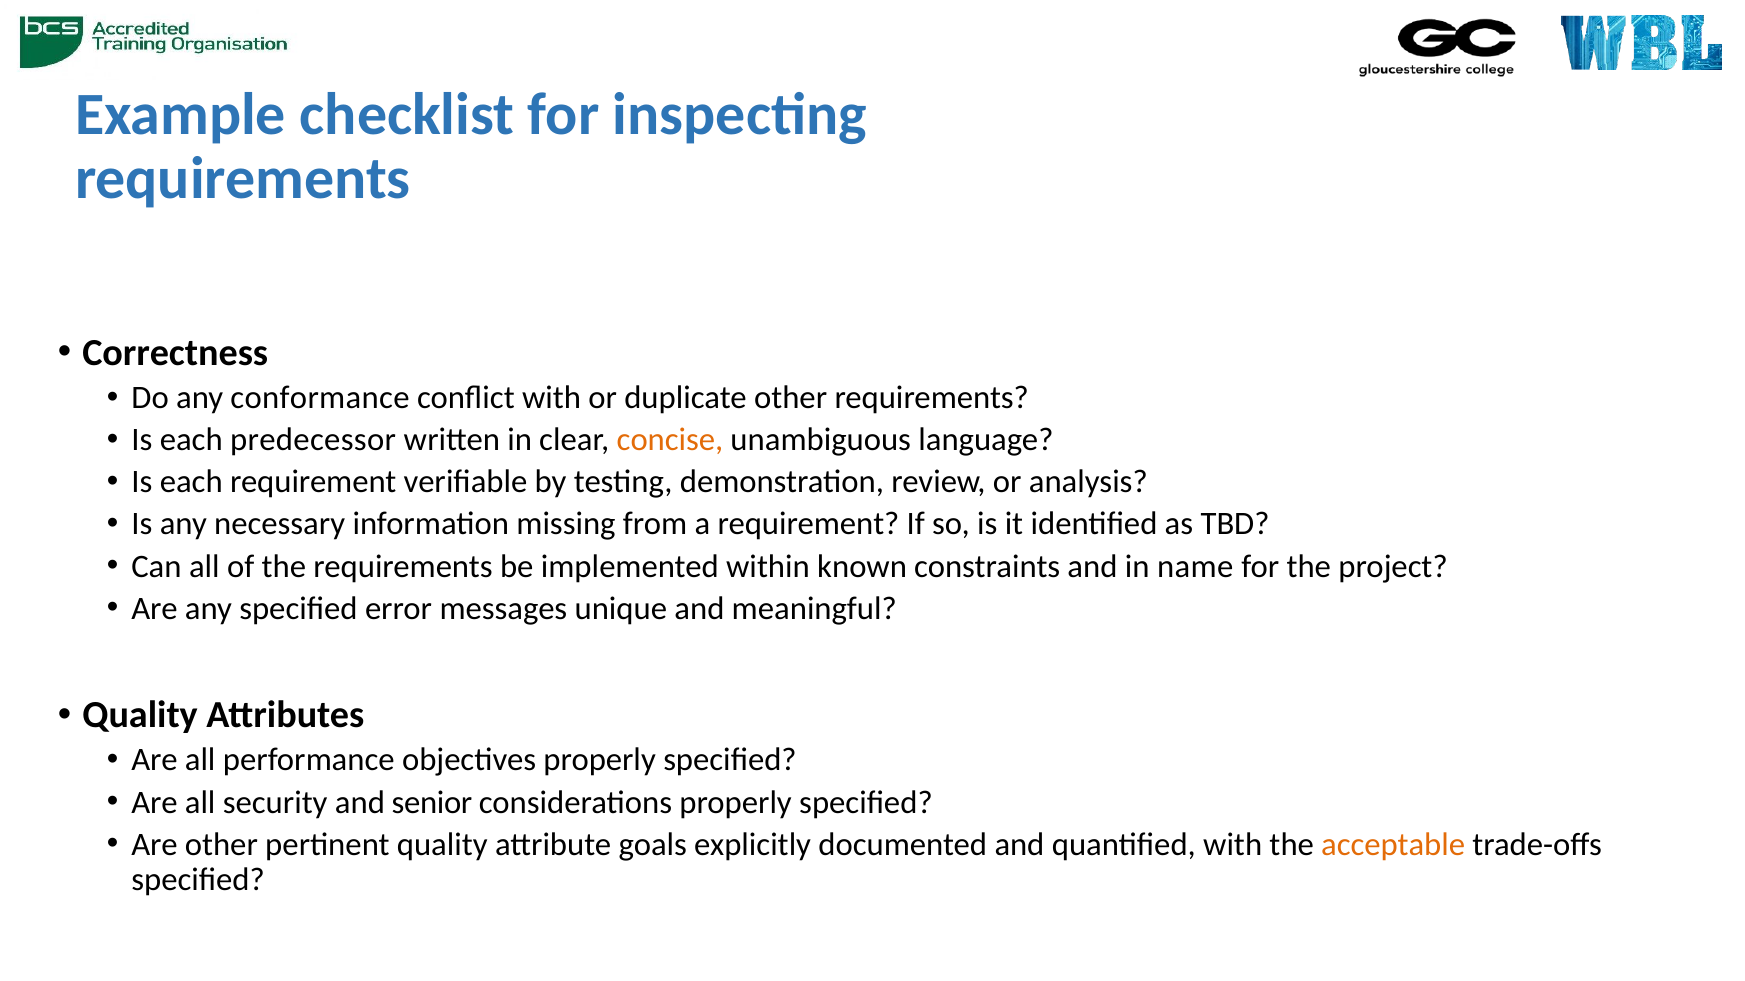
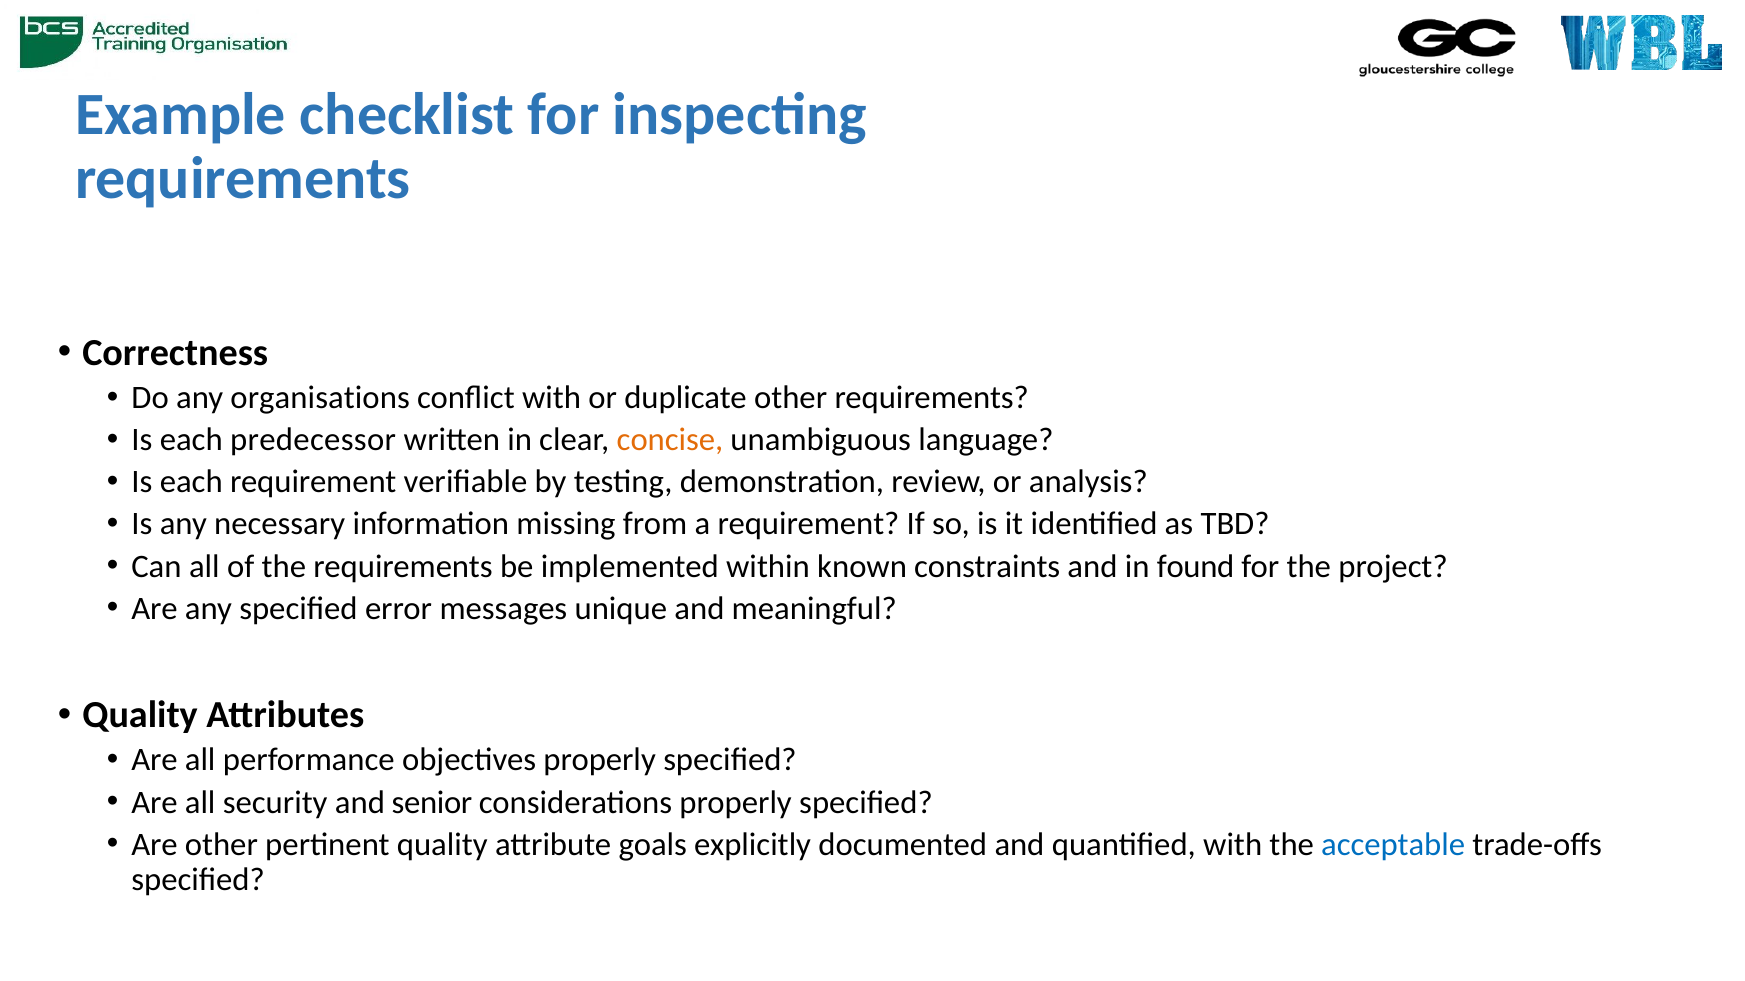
conformance: conformance -> organisations
name: name -> found
acceptable colour: orange -> blue
